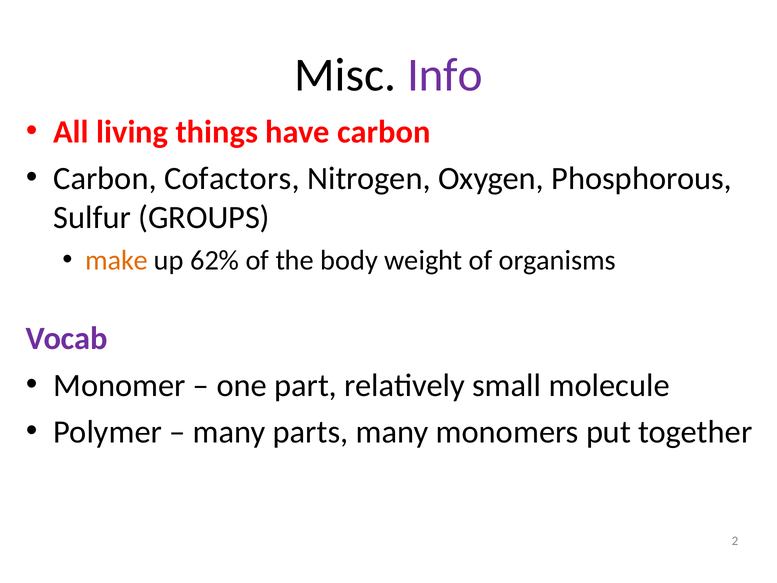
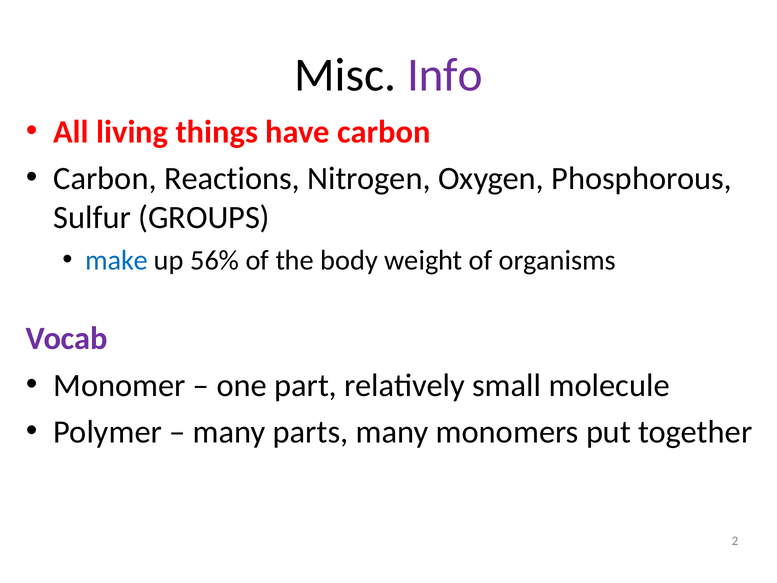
Cofactors: Cofactors -> Reactions
make colour: orange -> blue
62%: 62% -> 56%
